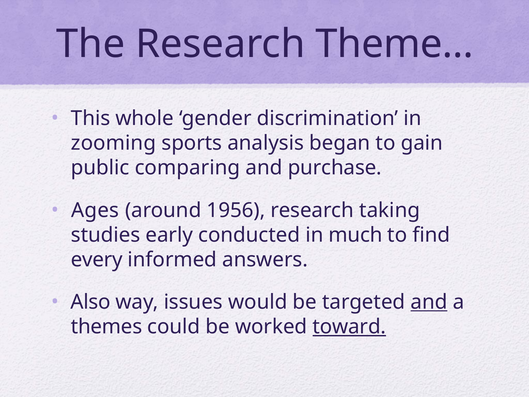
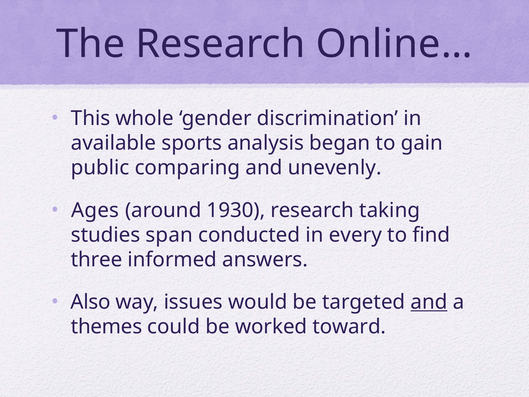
Theme…: Theme… -> Online…
zooming: zooming -> available
purchase: purchase -> unevenly
1956: 1956 -> 1930
early: early -> span
much: much -> every
every: every -> three
toward underline: present -> none
